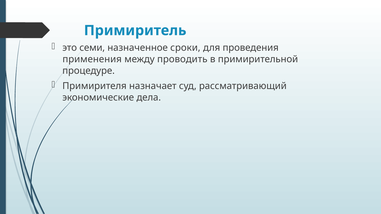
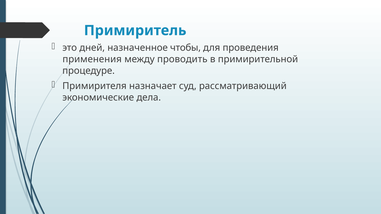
семи: семи -> дней
сроки: сроки -> чтобы
